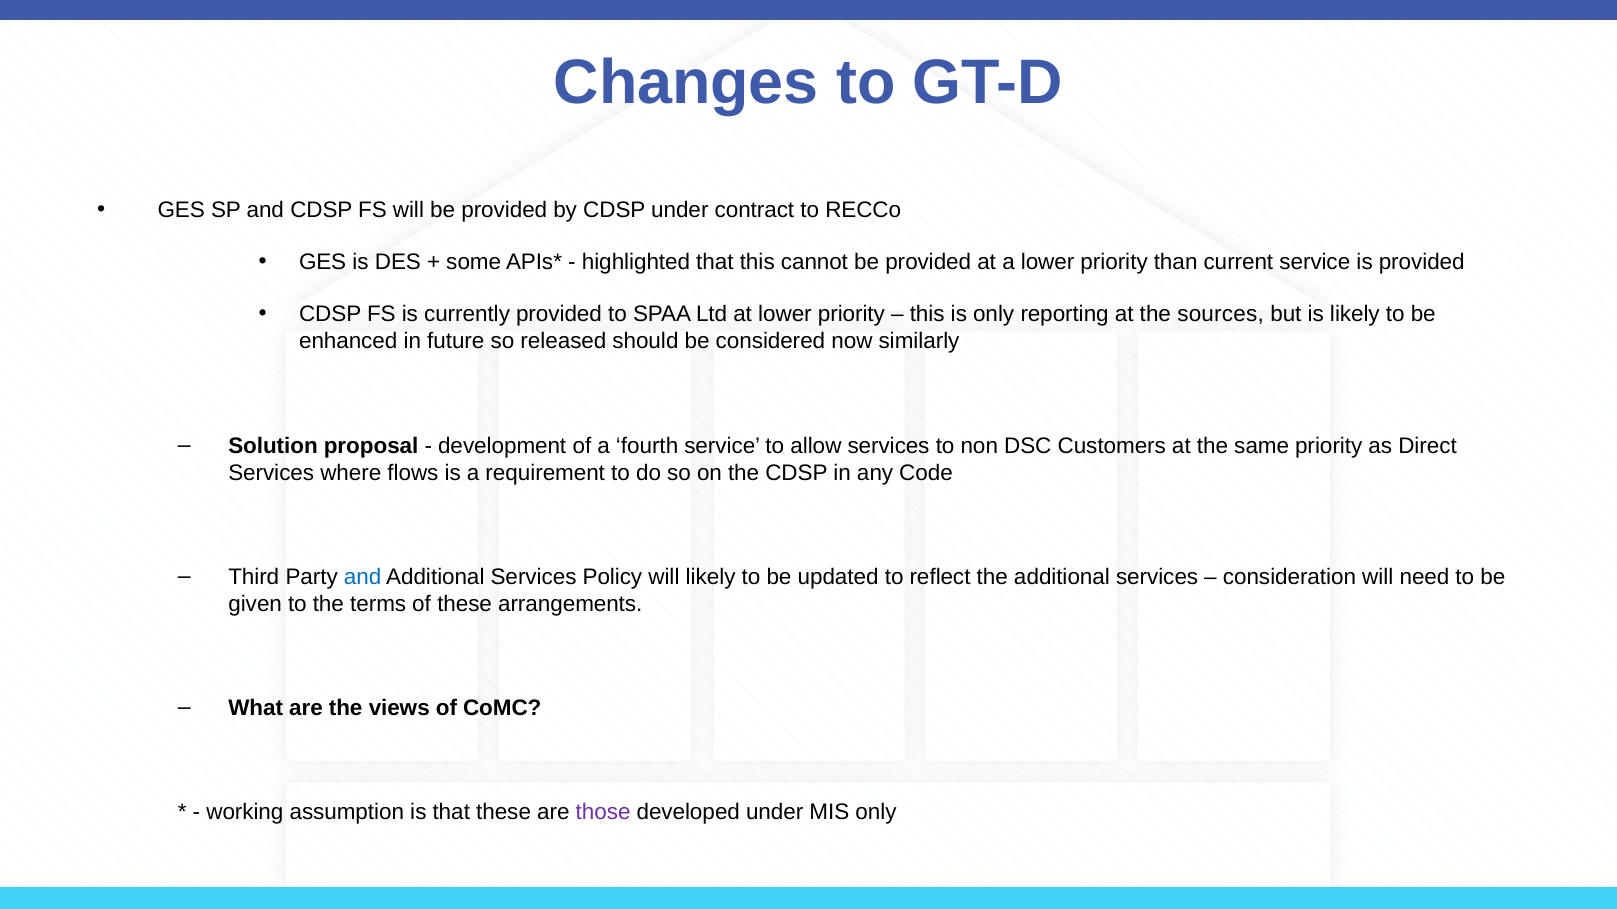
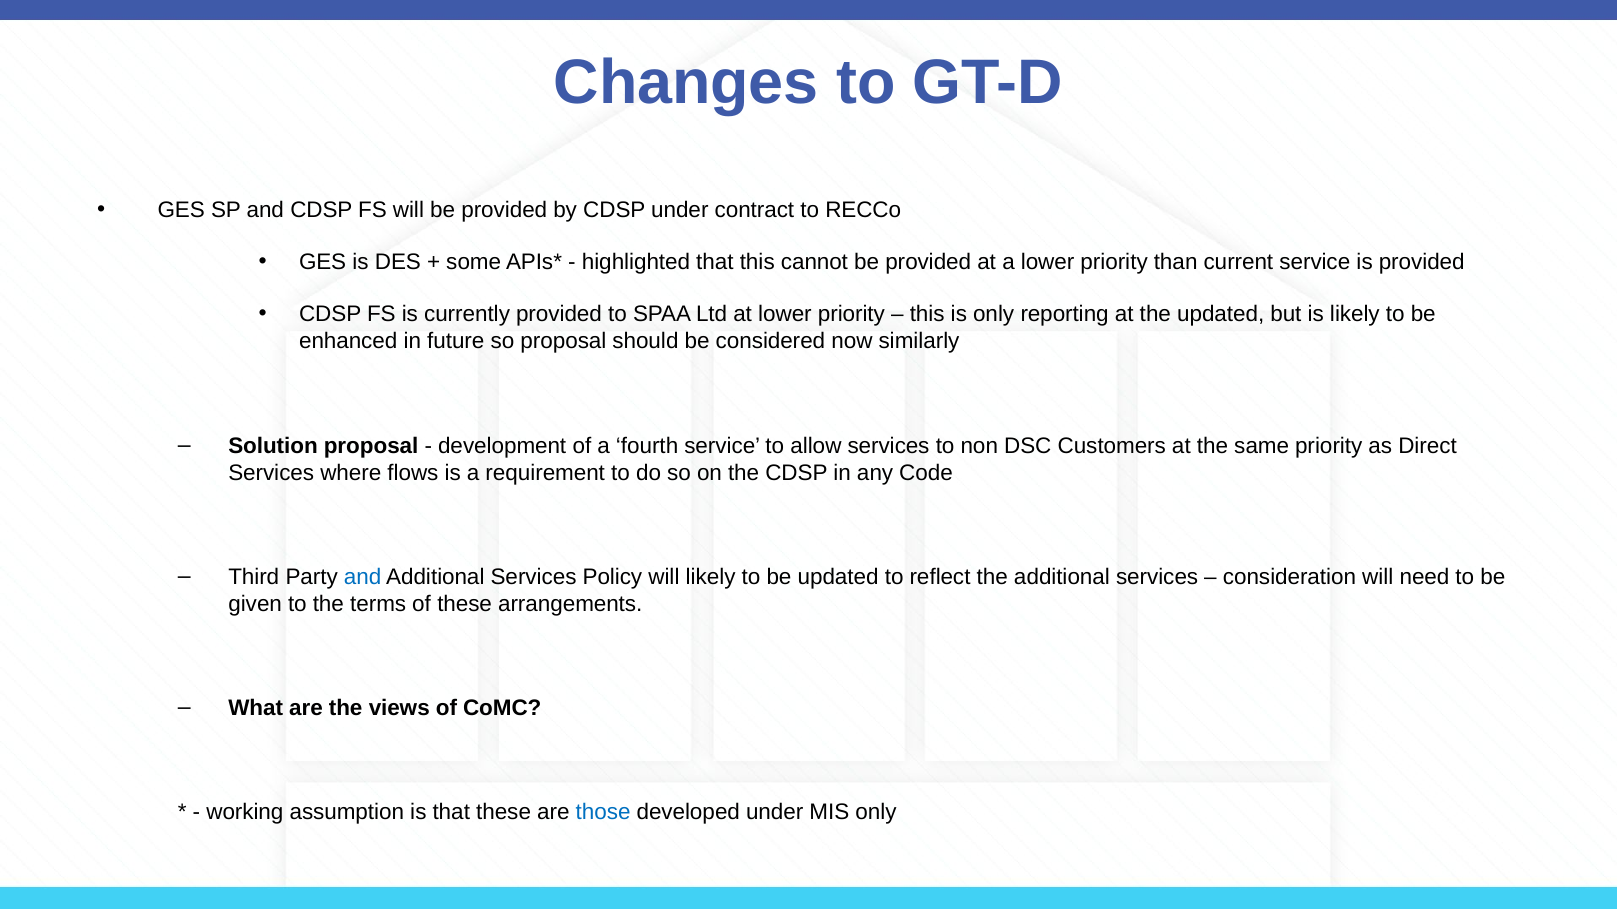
the sources: sources -> updated
so released: released -> proposal
those colour: purple -> blue
